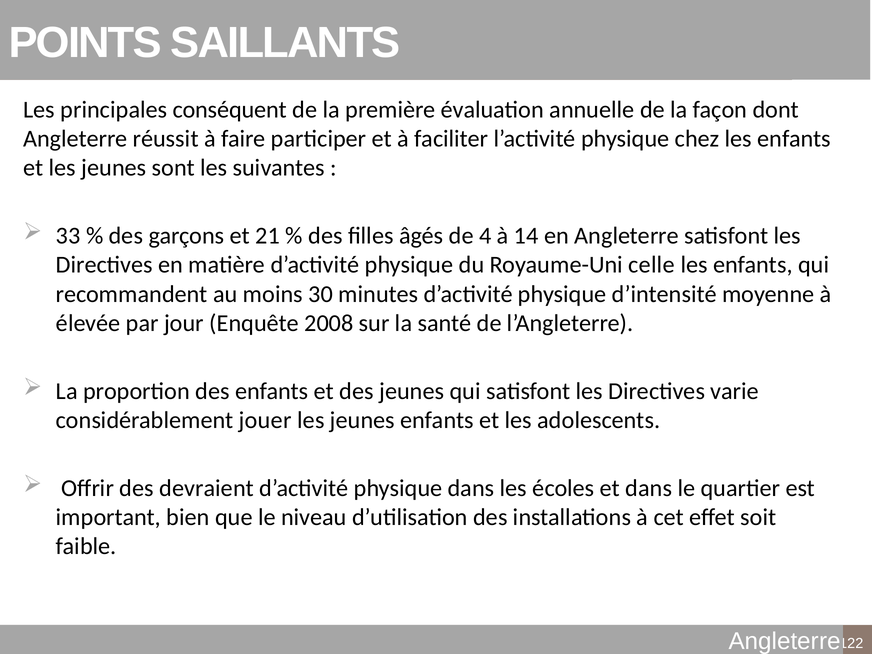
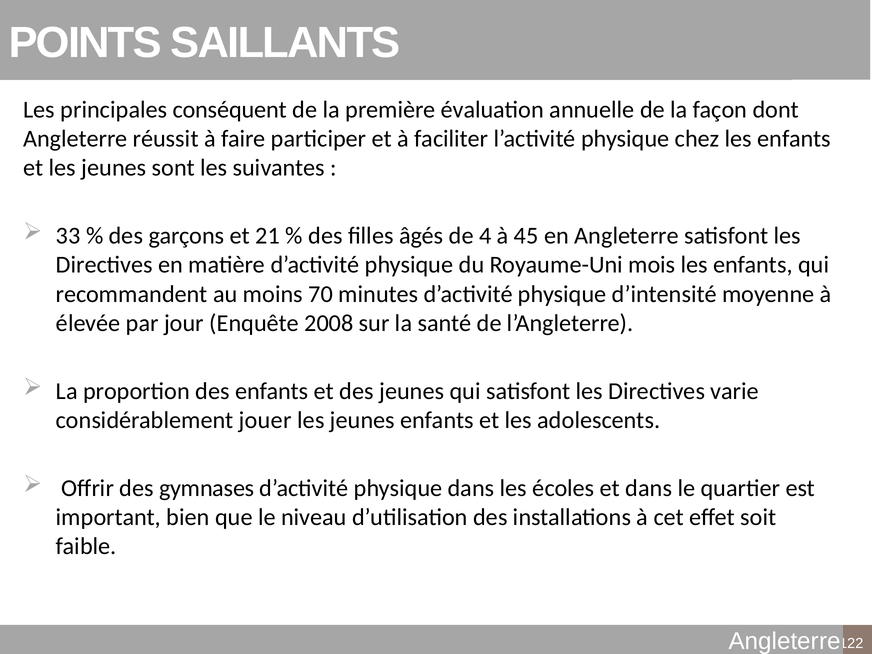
14: 14 -> 45
celle: celle -> mois
30: 30 -> 70
devraient: devraient -> gymnases
